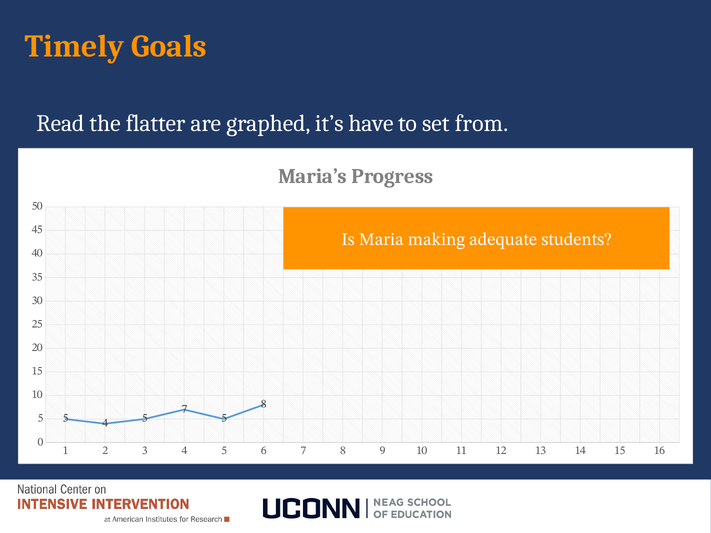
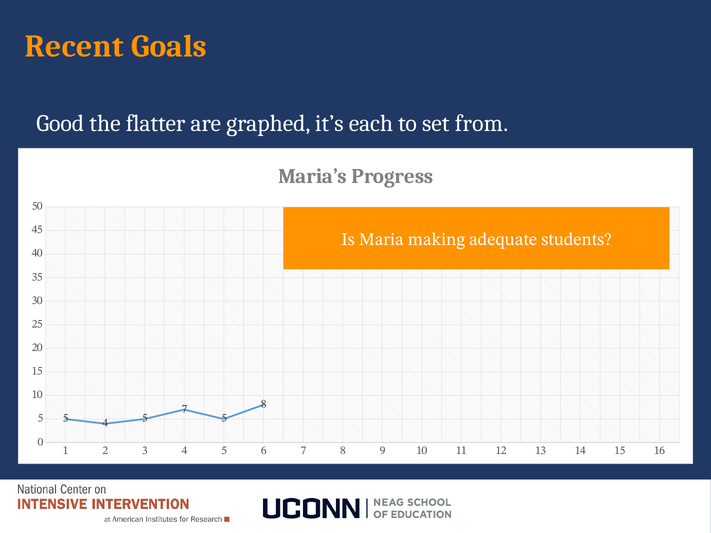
Timely: Timely -> Recent
Read: Read -> Good
have: have -> each
